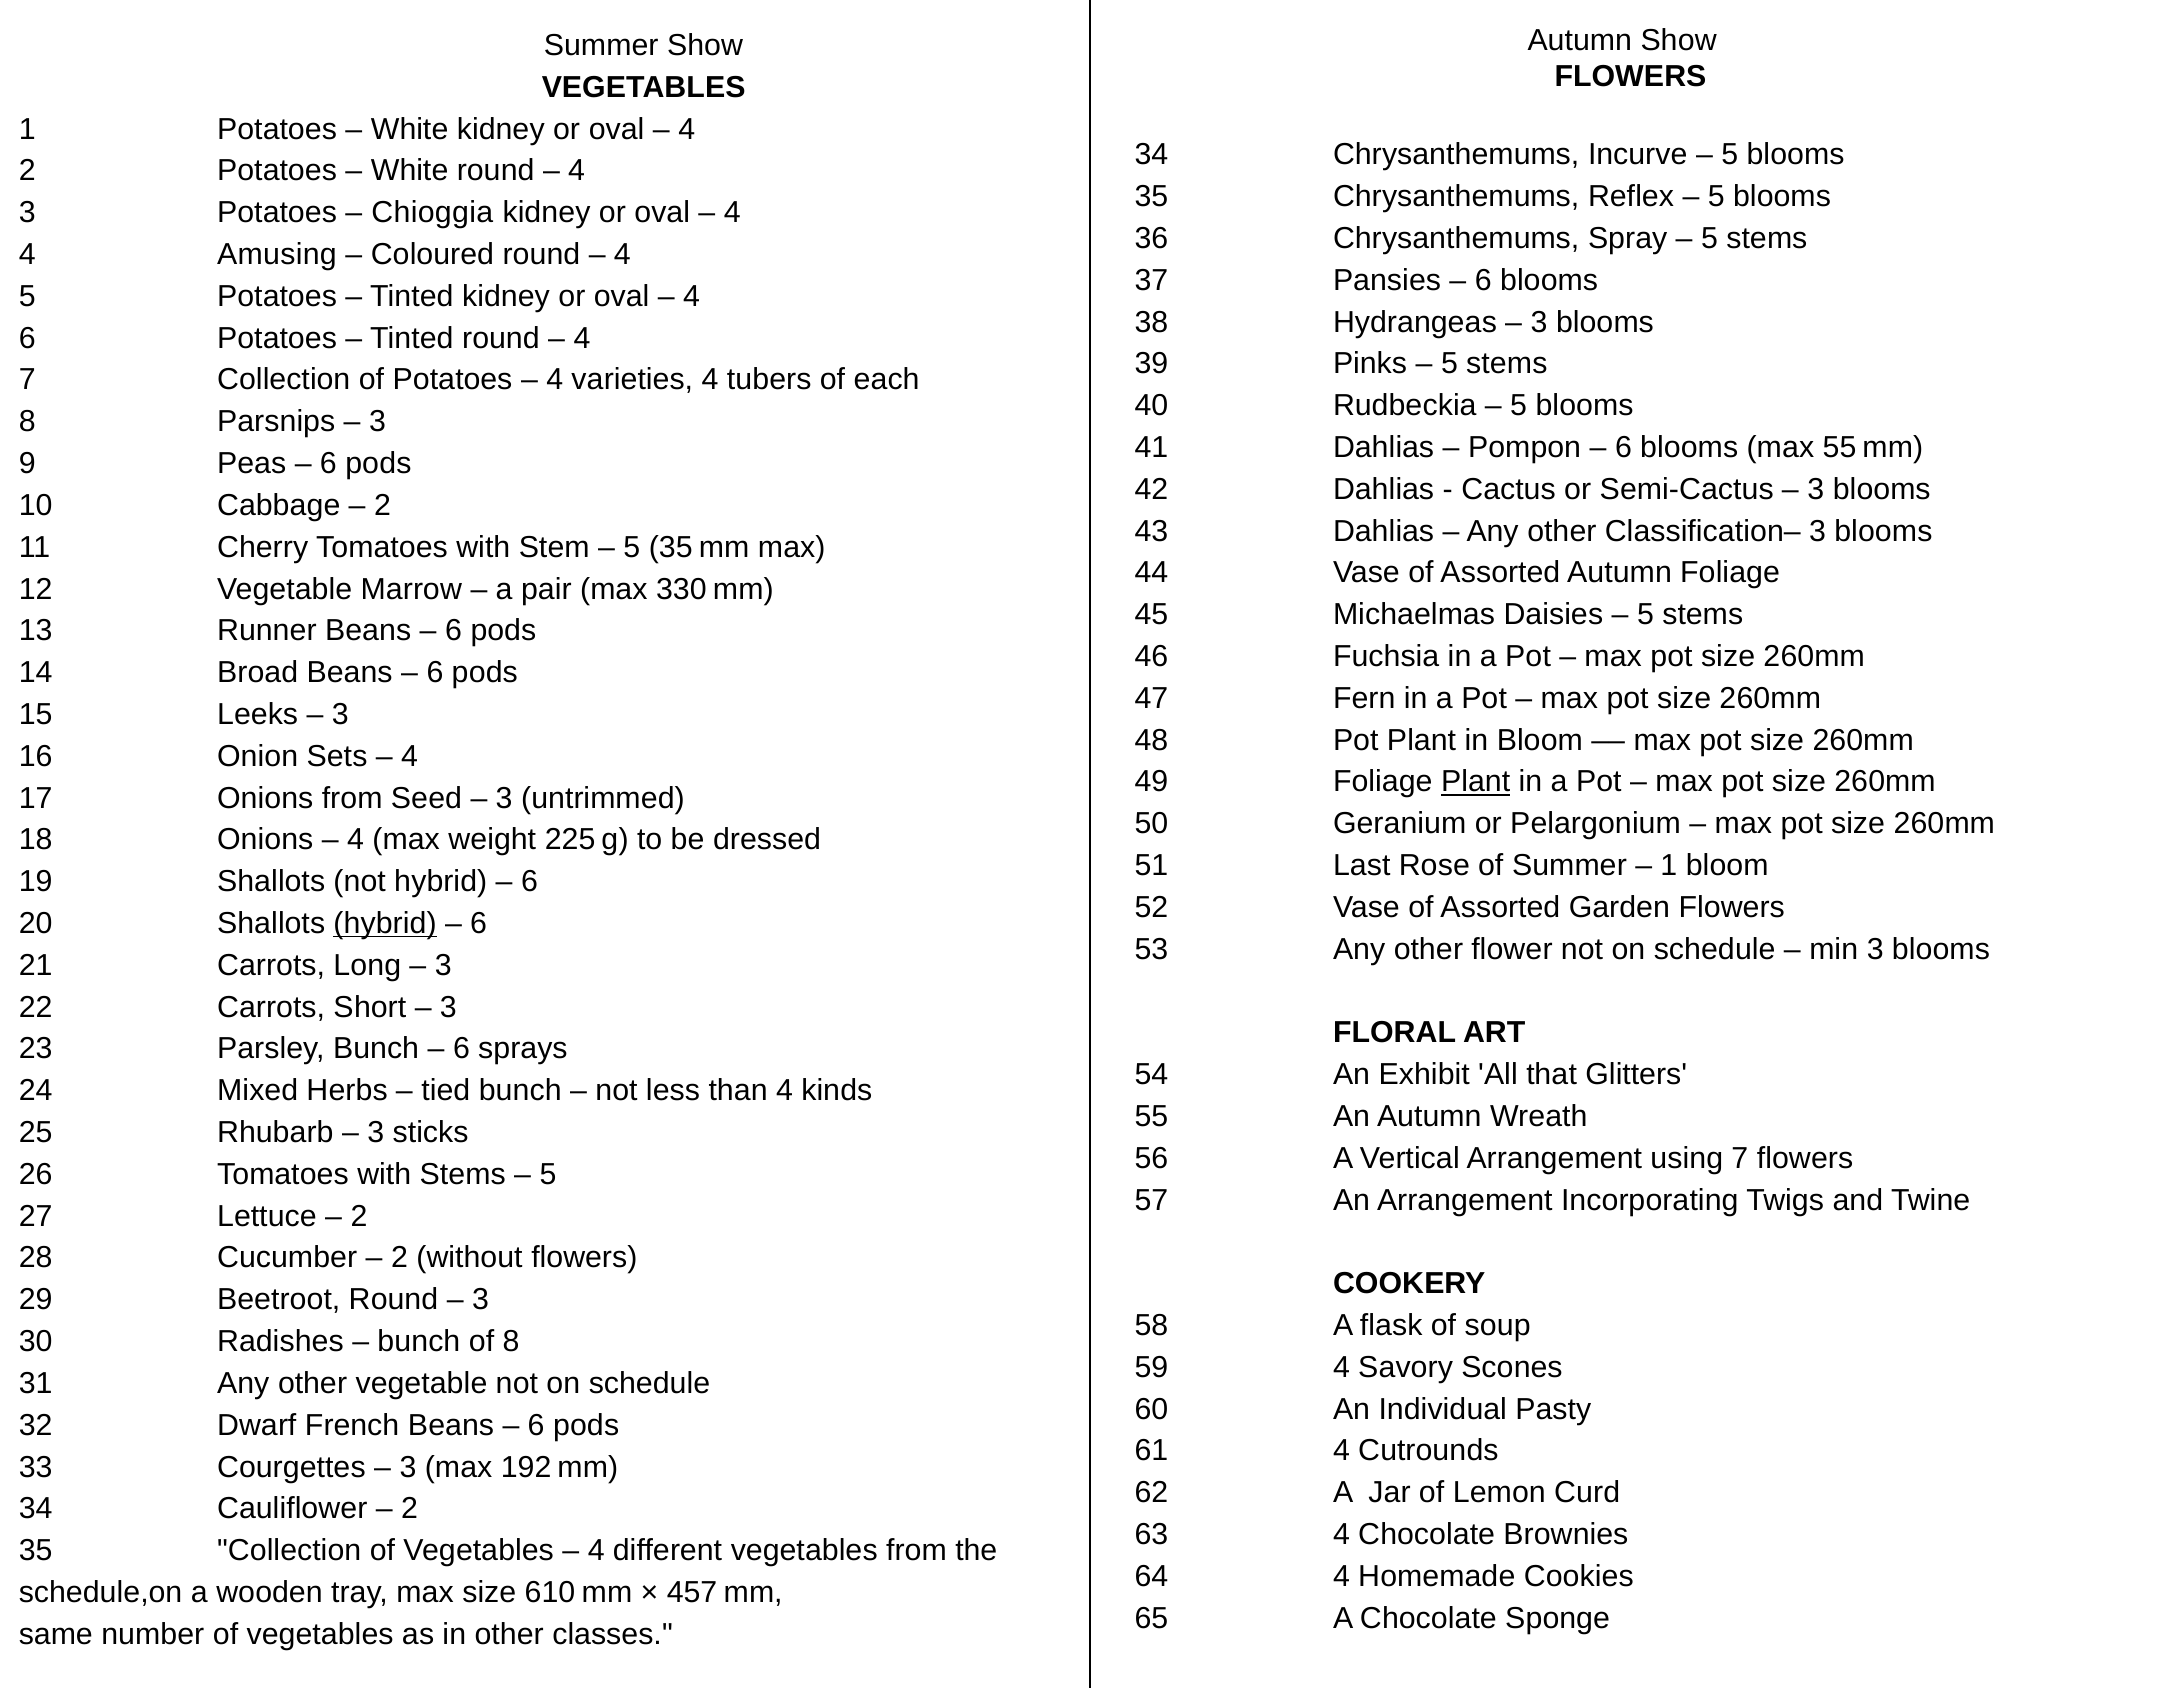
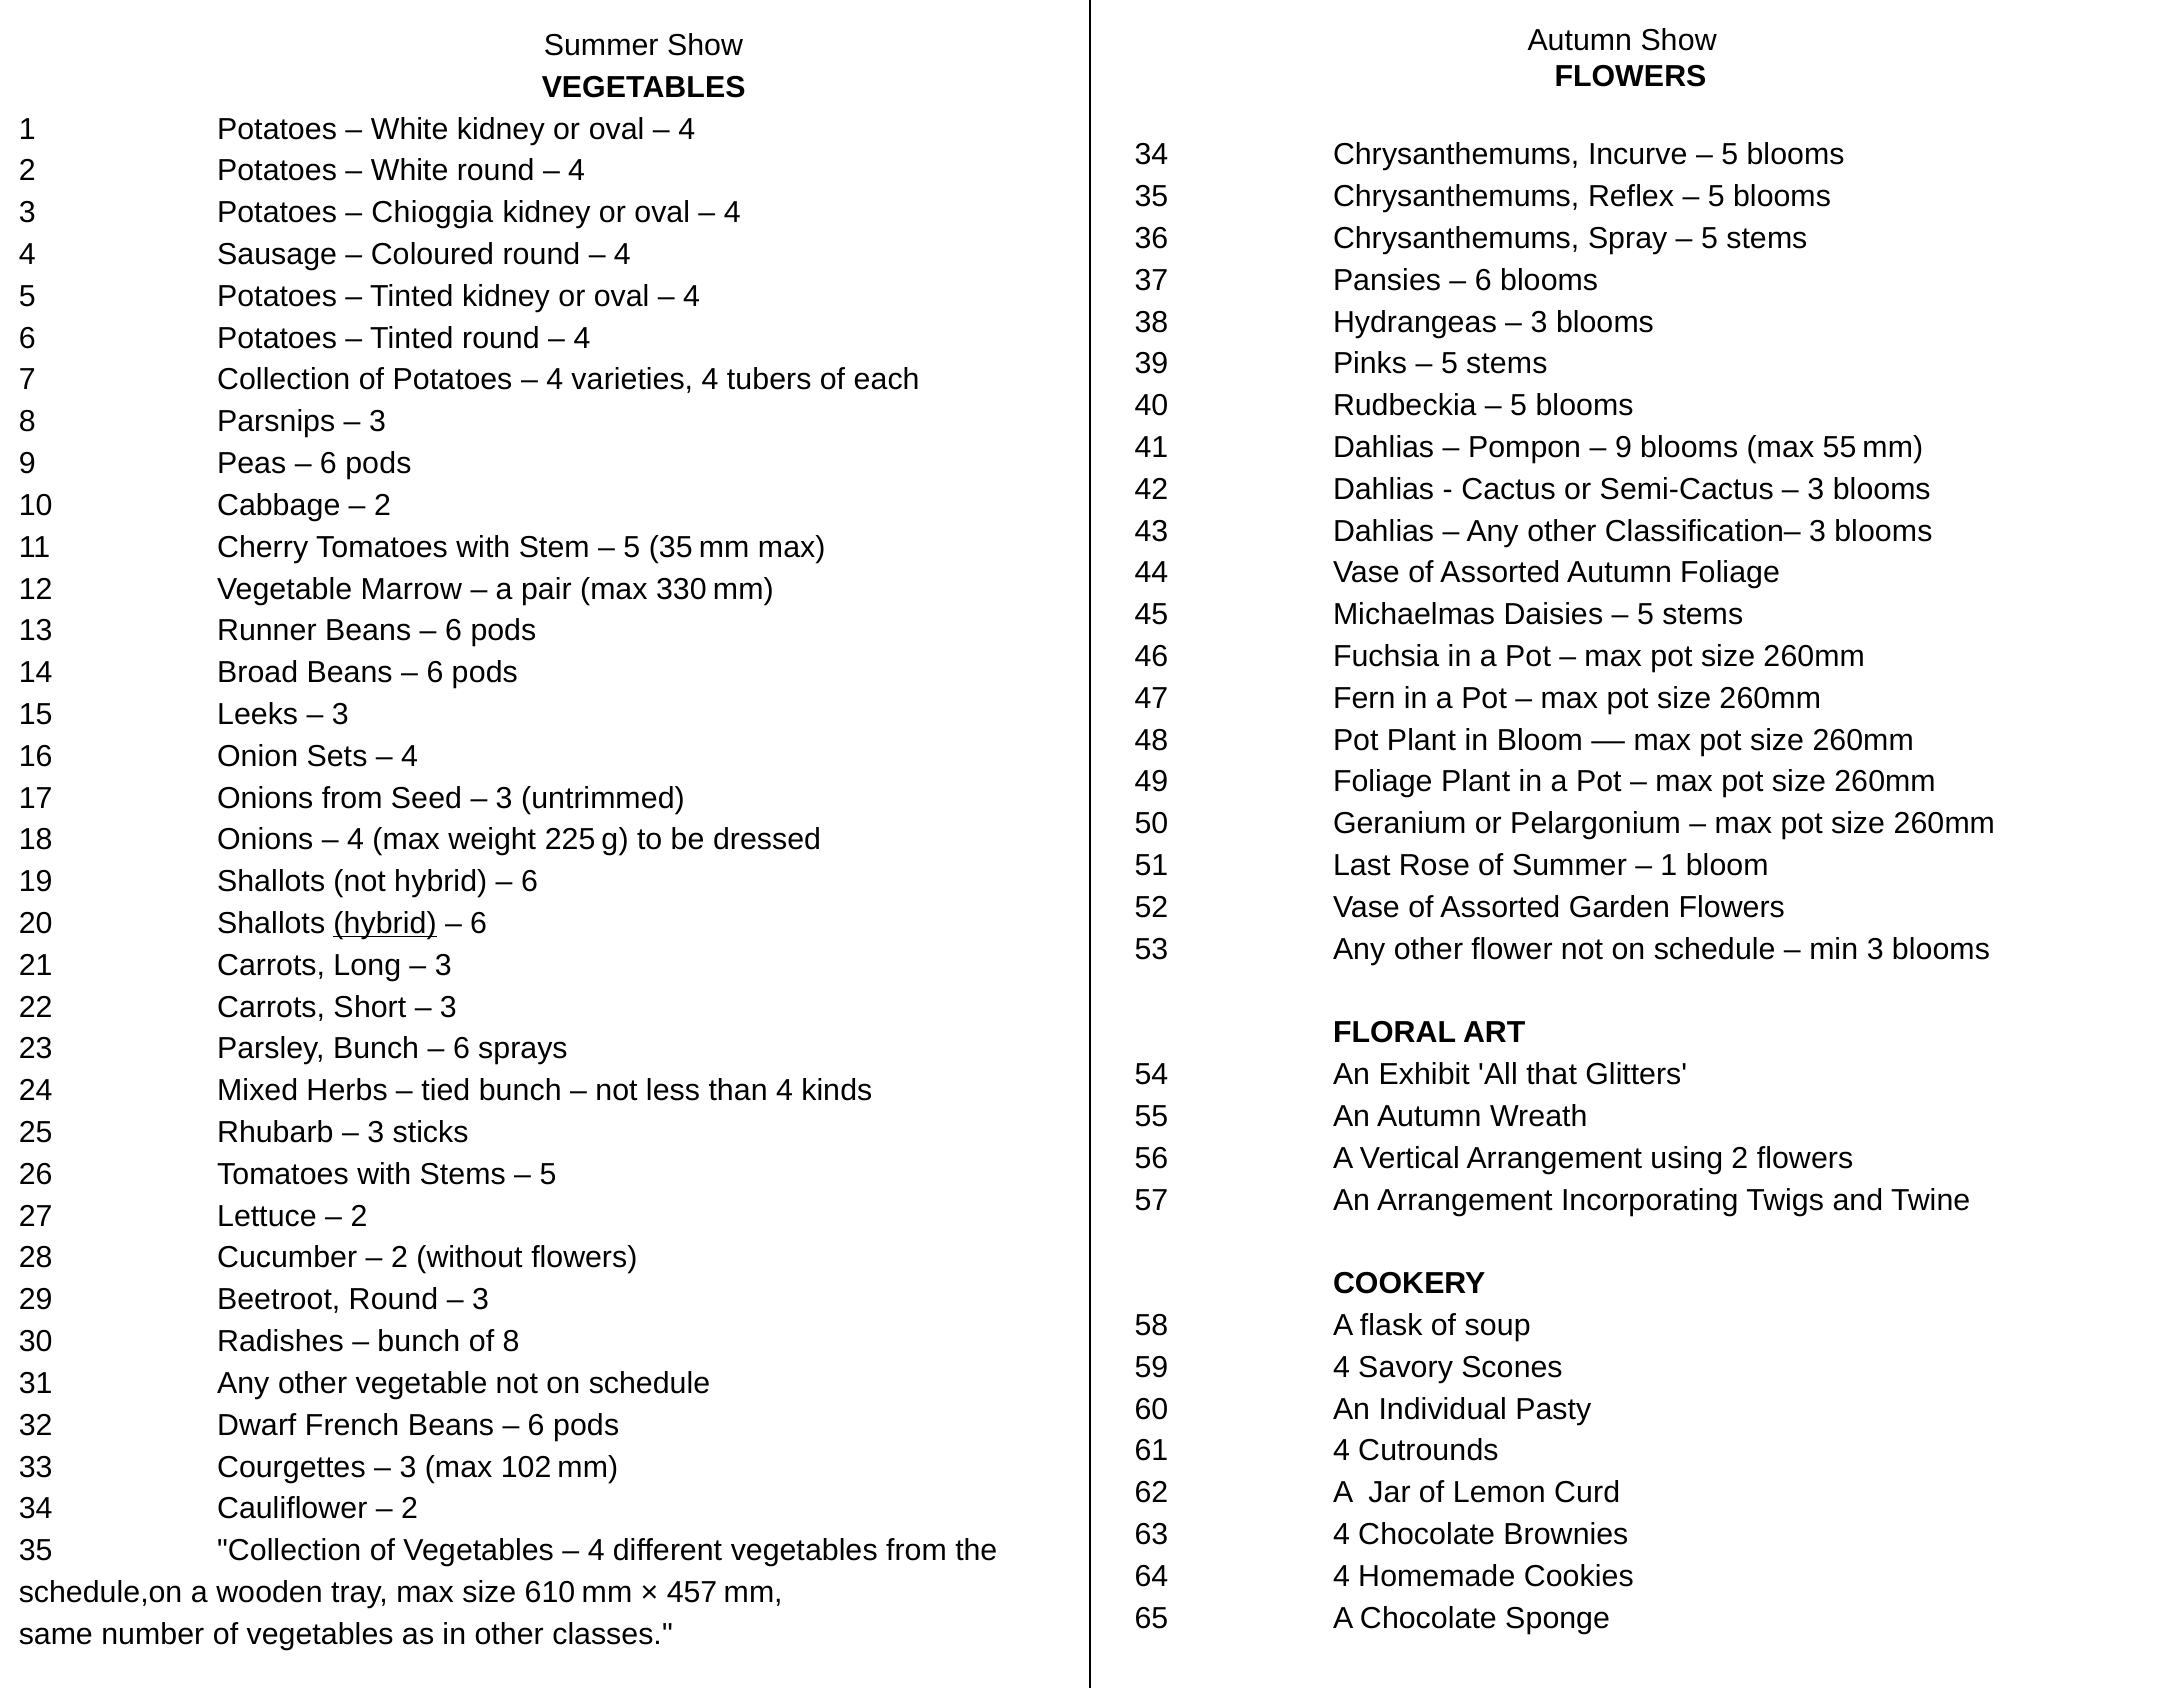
Amusing: Amusing -> Sausage
6 at (1623, 447): 6 -> 9
Plant at (1476, 782) underline: present -> none
using 7: 7 -> 2
192: 192 -> 102
